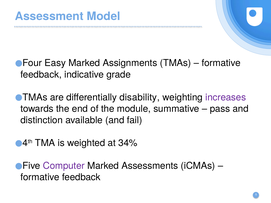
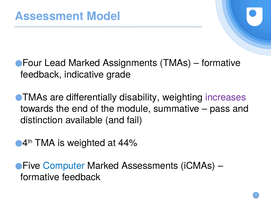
Easy: Easy -> Lead
34%: 34% -> 44%
Computer colour: purple -> blue
